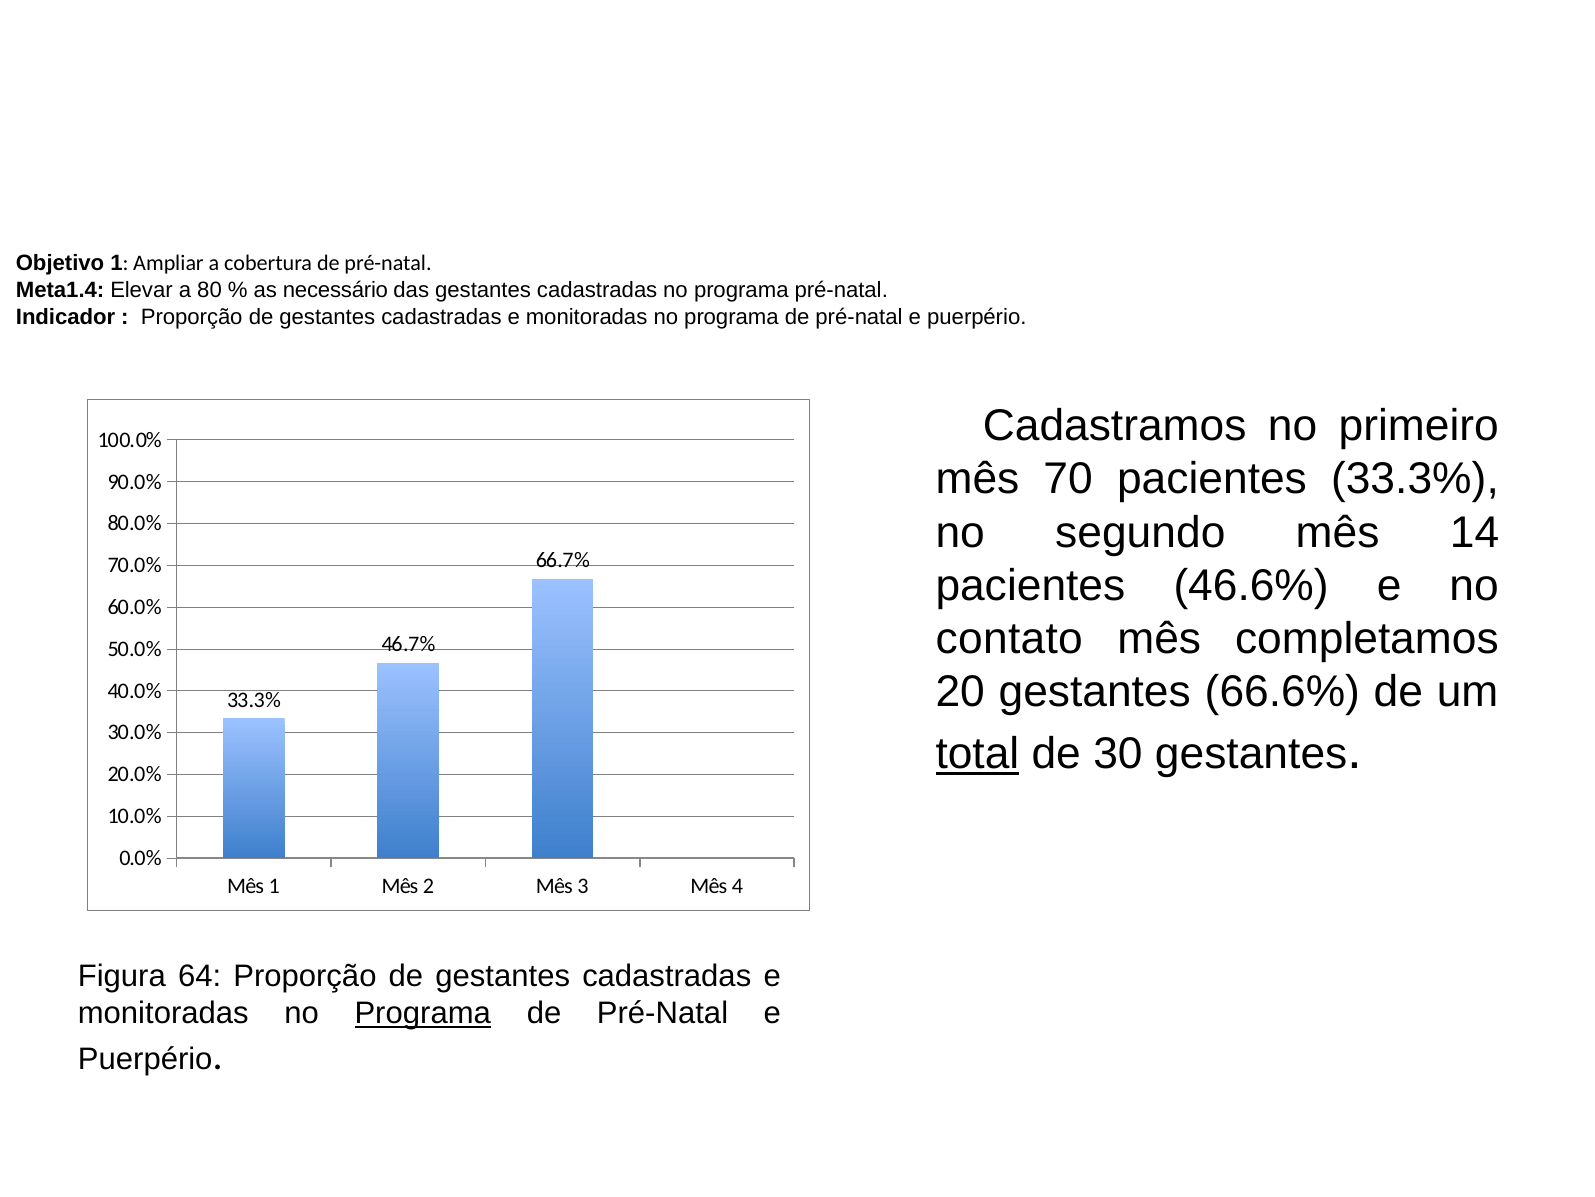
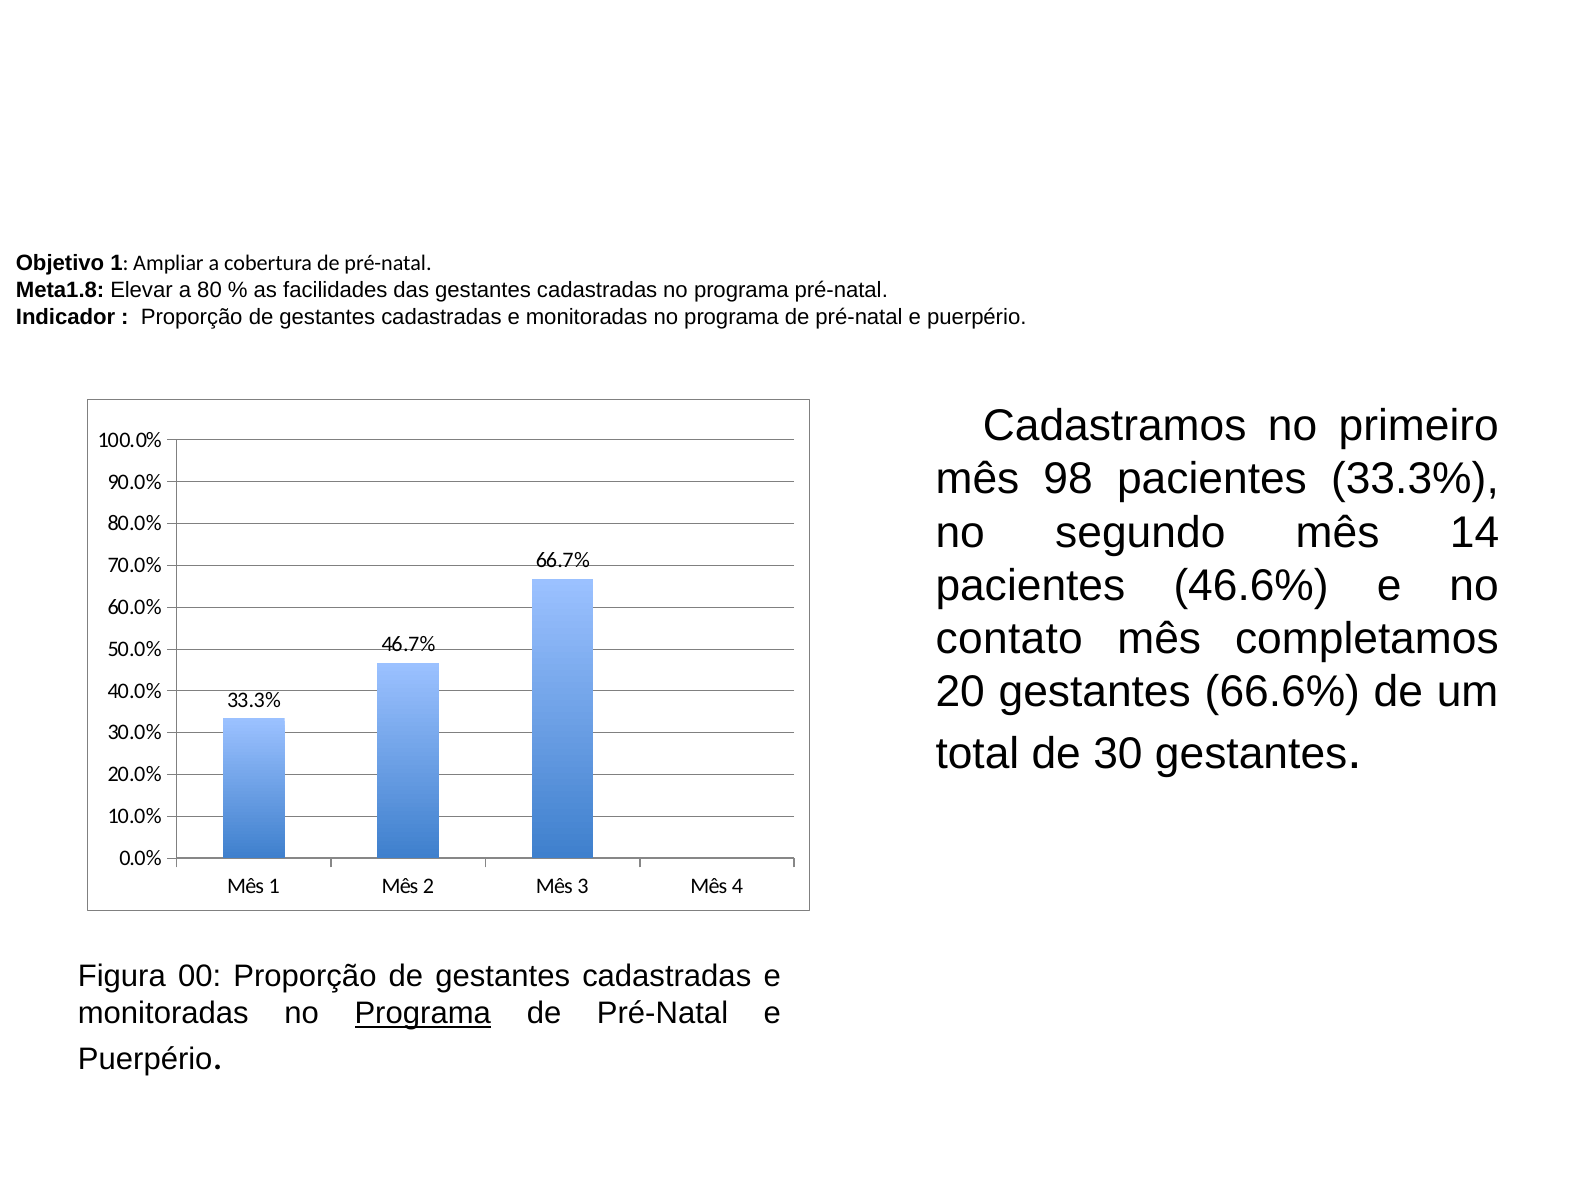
Meta1.4: Meta1.4 -> Meta1.8
necessário: necessário -> facilidades
70: 70 -> 98
total underline: present -> none
64: 64 -> 00
